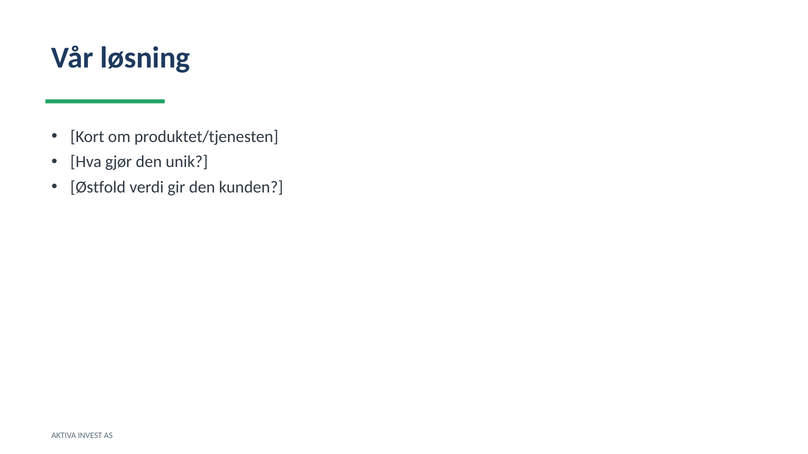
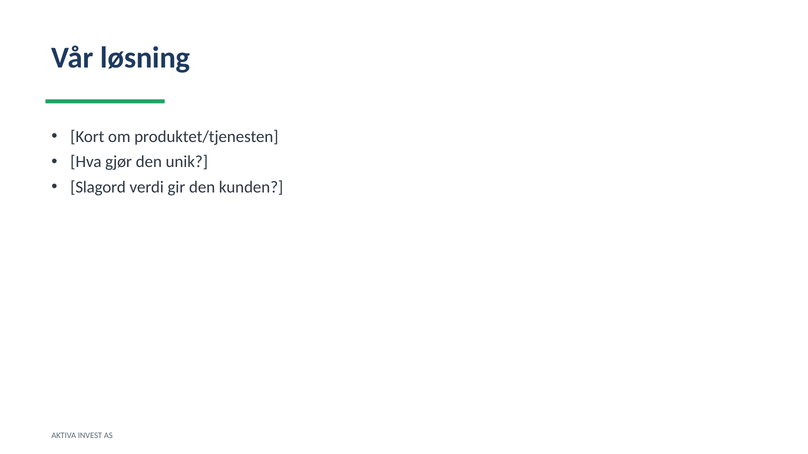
Østfold: Østfold -> Slagord
